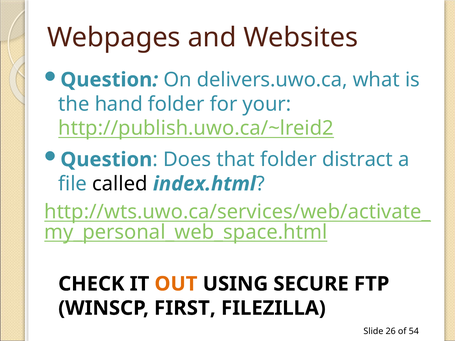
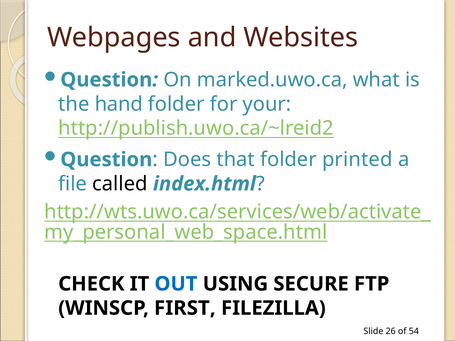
delivers.uwo.ca: delivers.uwo.ca -> marked.uwo.ca
distract: distract -> printed
OUT colour: orange -> blue
